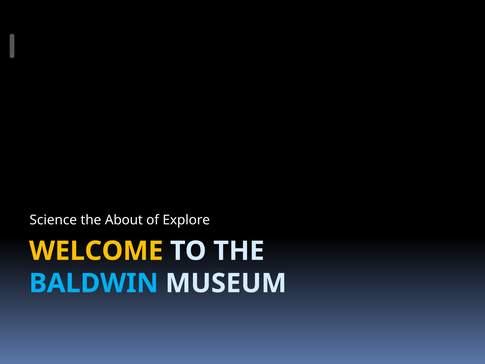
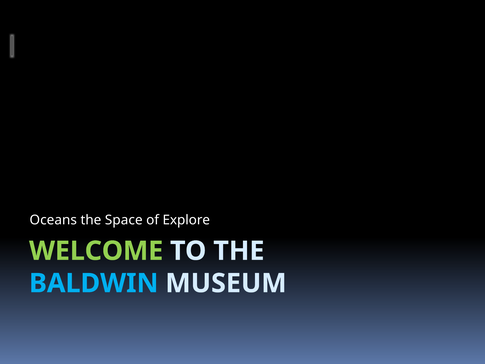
Science: Science -> Oceans
About: About -> Space
WELCOME colour: yellow -> light green
